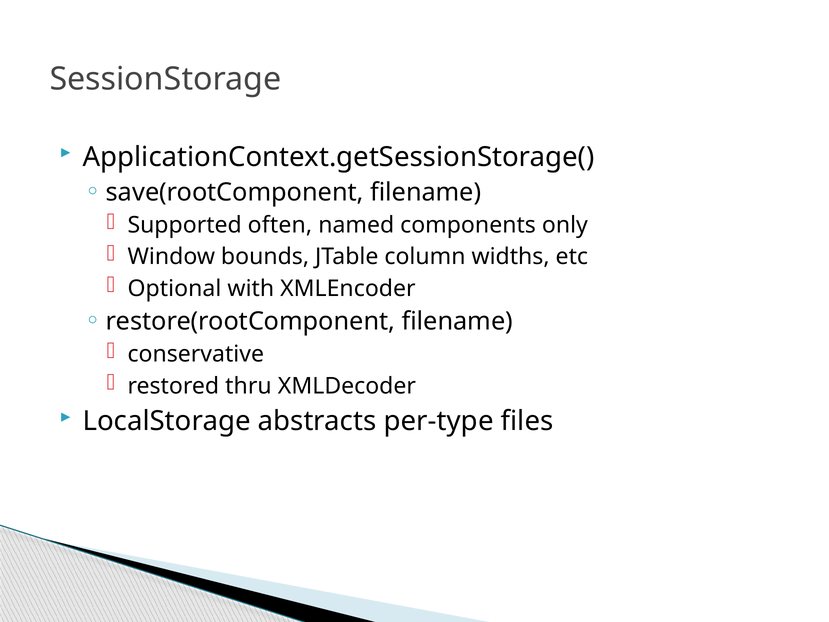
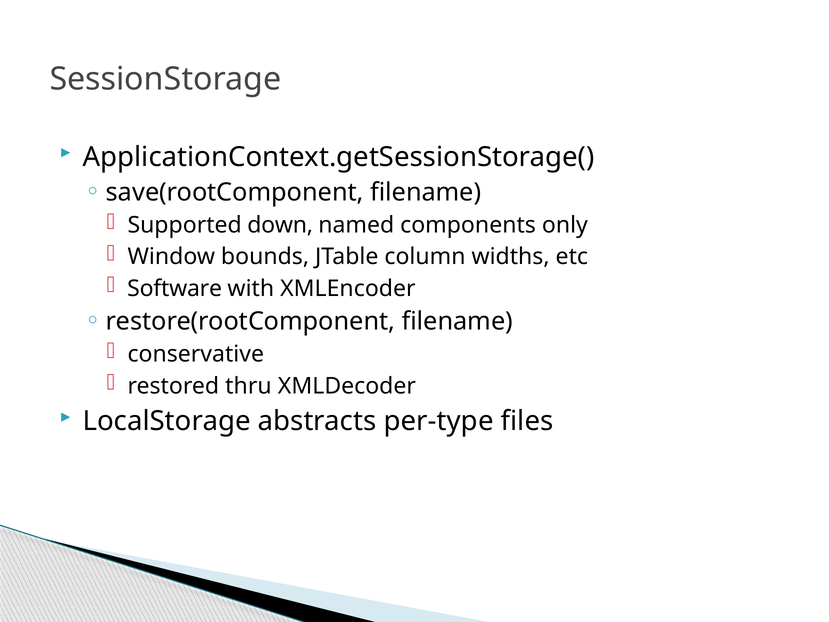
often: often -> down
Optional: Optional -> Software
